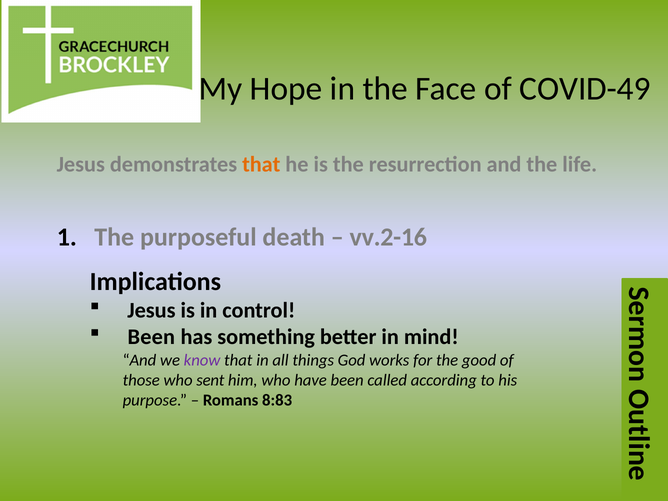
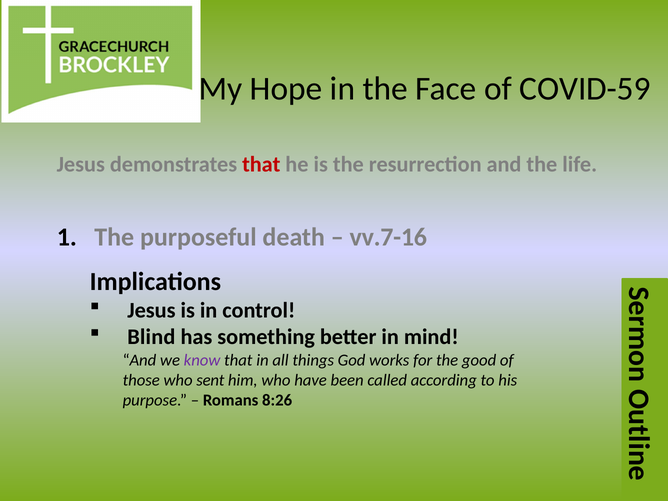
COVID-49: COVID-49 -> COVID-59
that at (261, 164) colour: orange -> red
vv.2-16: vv.2-16 -> vv.7-16
Been at (151, 337): Been -> Blind
8:83: 8:83 -> 8:26
